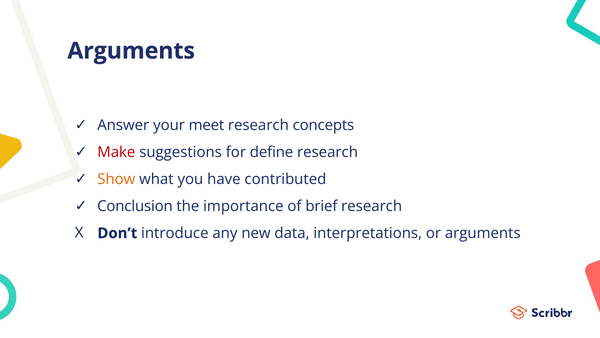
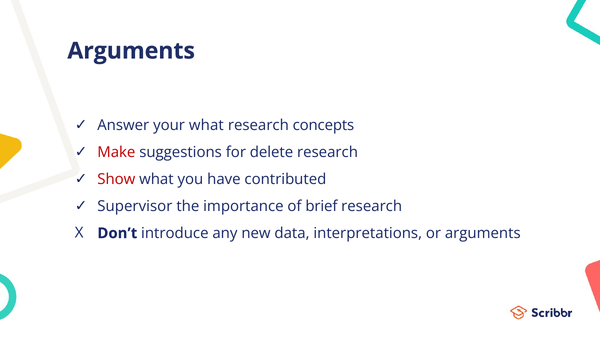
your meet: meet -> what
define: define -> delete
Show colour: orange -> red
Conclusion: Conclusion -> Supervisor
